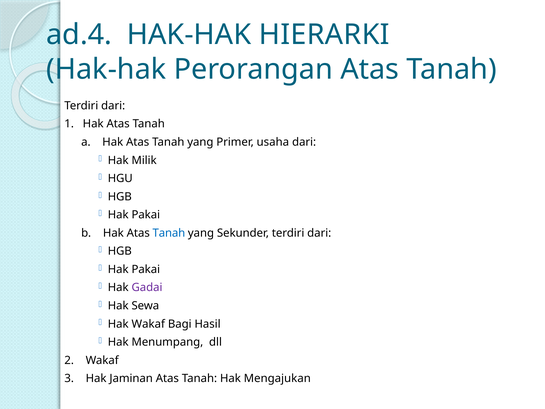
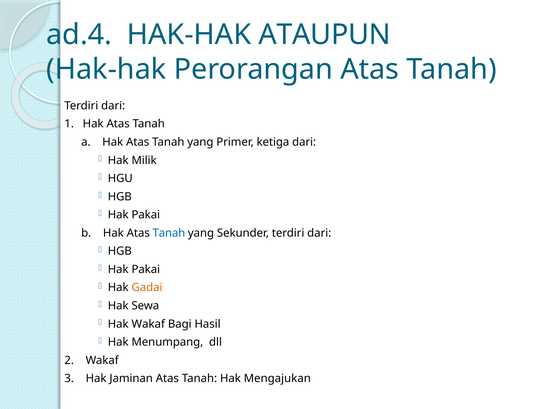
HIERARKI: HIERARKI -> ATAUPUN
usaha: usaha -> ketiga
Gadai colour: purple -> orange
